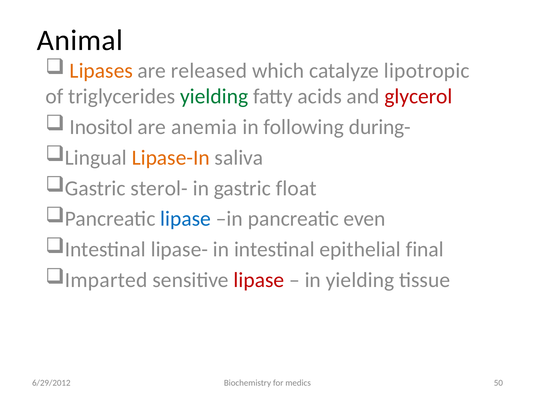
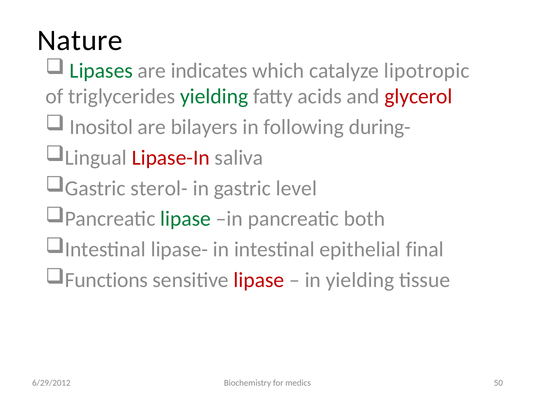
Animal: Animal -> Nature
Lipases colour: orange -> green
released: released -> indicates
anemia: anemia -> bilayers
Lipase-In colour: orange -> red
float: float -> level
lipase at (186, 219) colour: blue -> green
even: even -> both
Imparted: Imparted -> Functions
